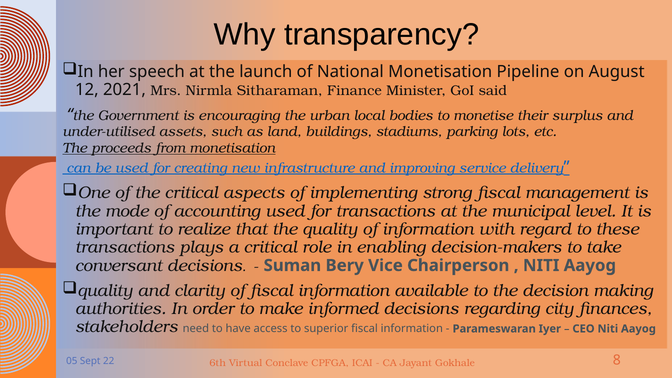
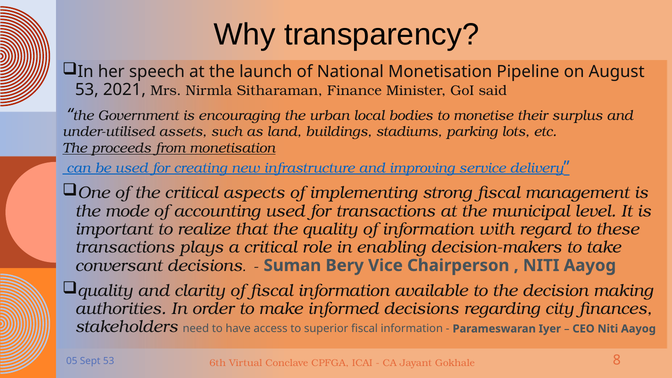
12 at (87, 90): 12 -> 53
Sept 22: 22 -> 53
